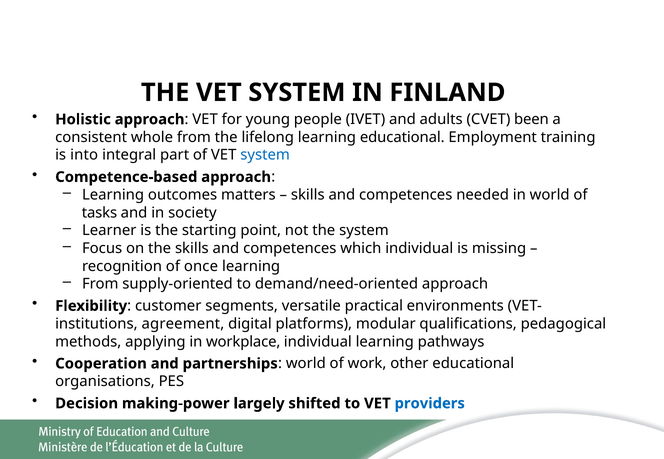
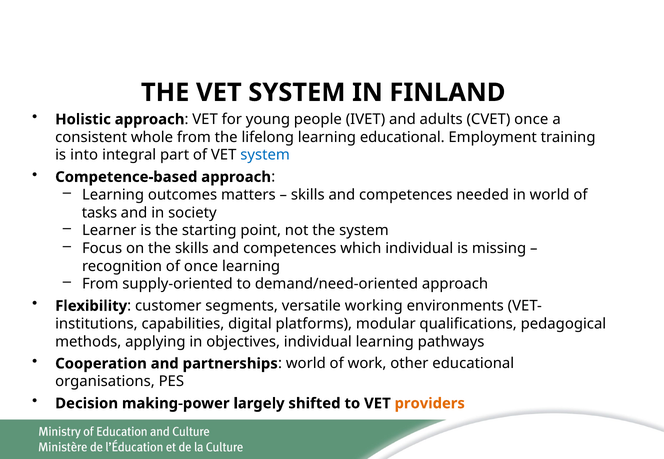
CVET been: been -> once
practical: practical -> working
agreement: agreement -> capabilities
workplace: workplace -> objectives
providers colour: blue -> orange
